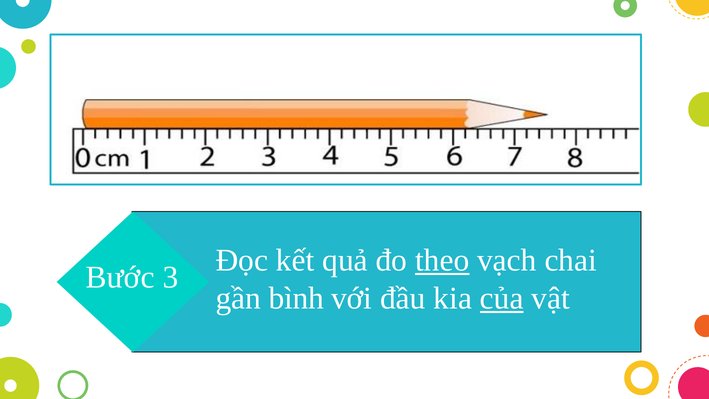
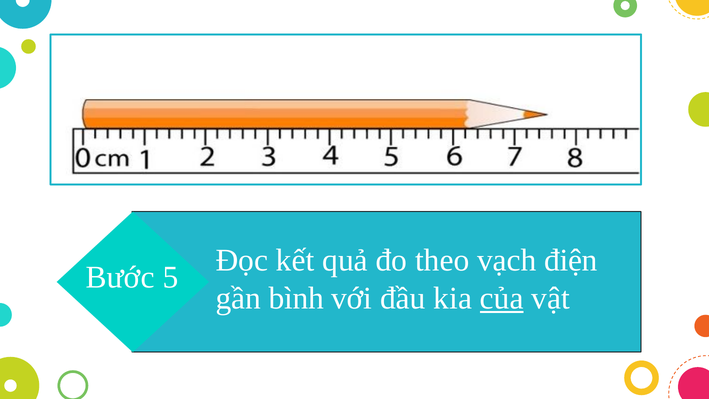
theo underline: present -> none
chai: chai -> điện
3: 3 -> 5
